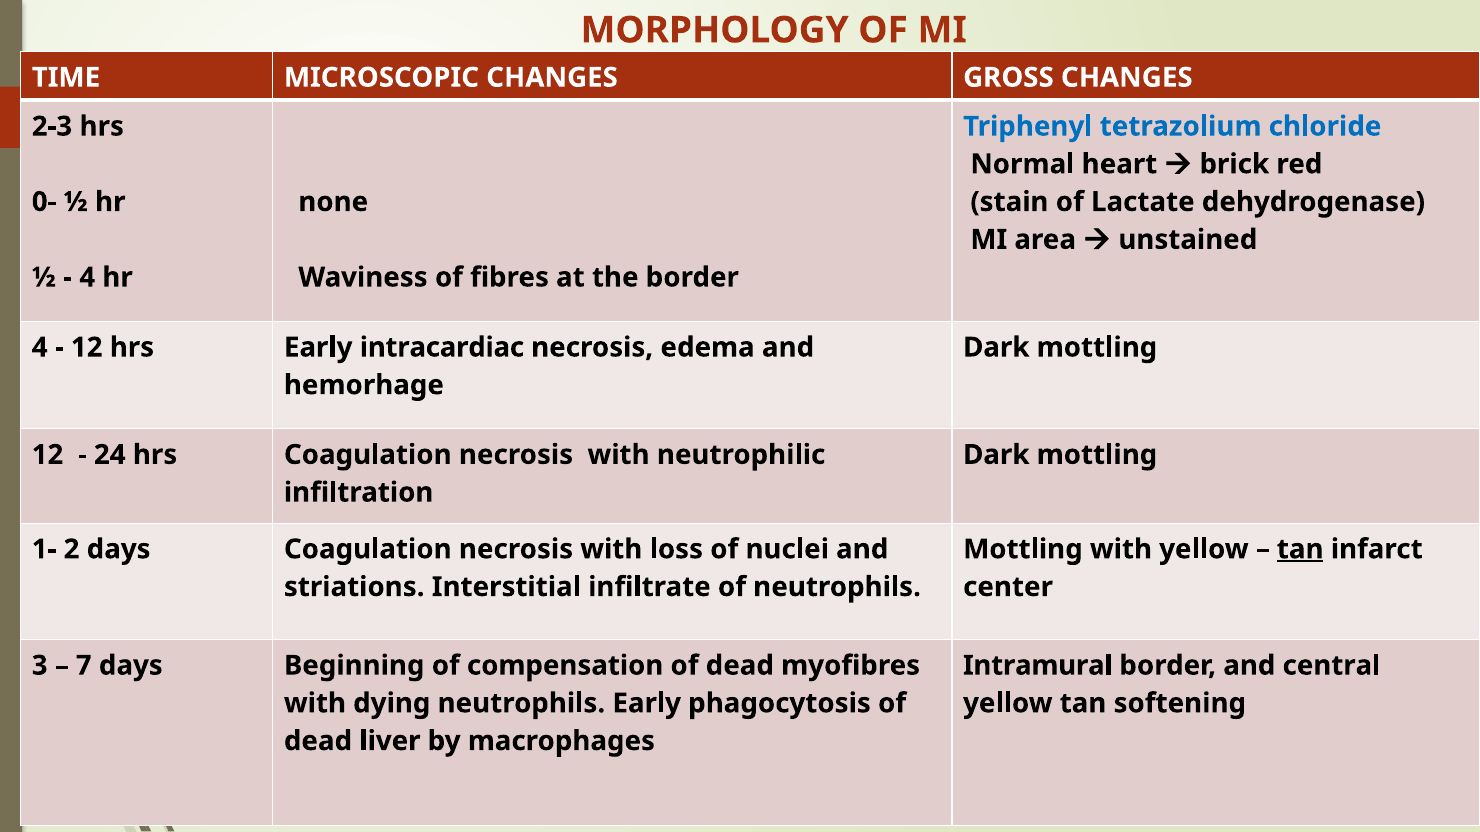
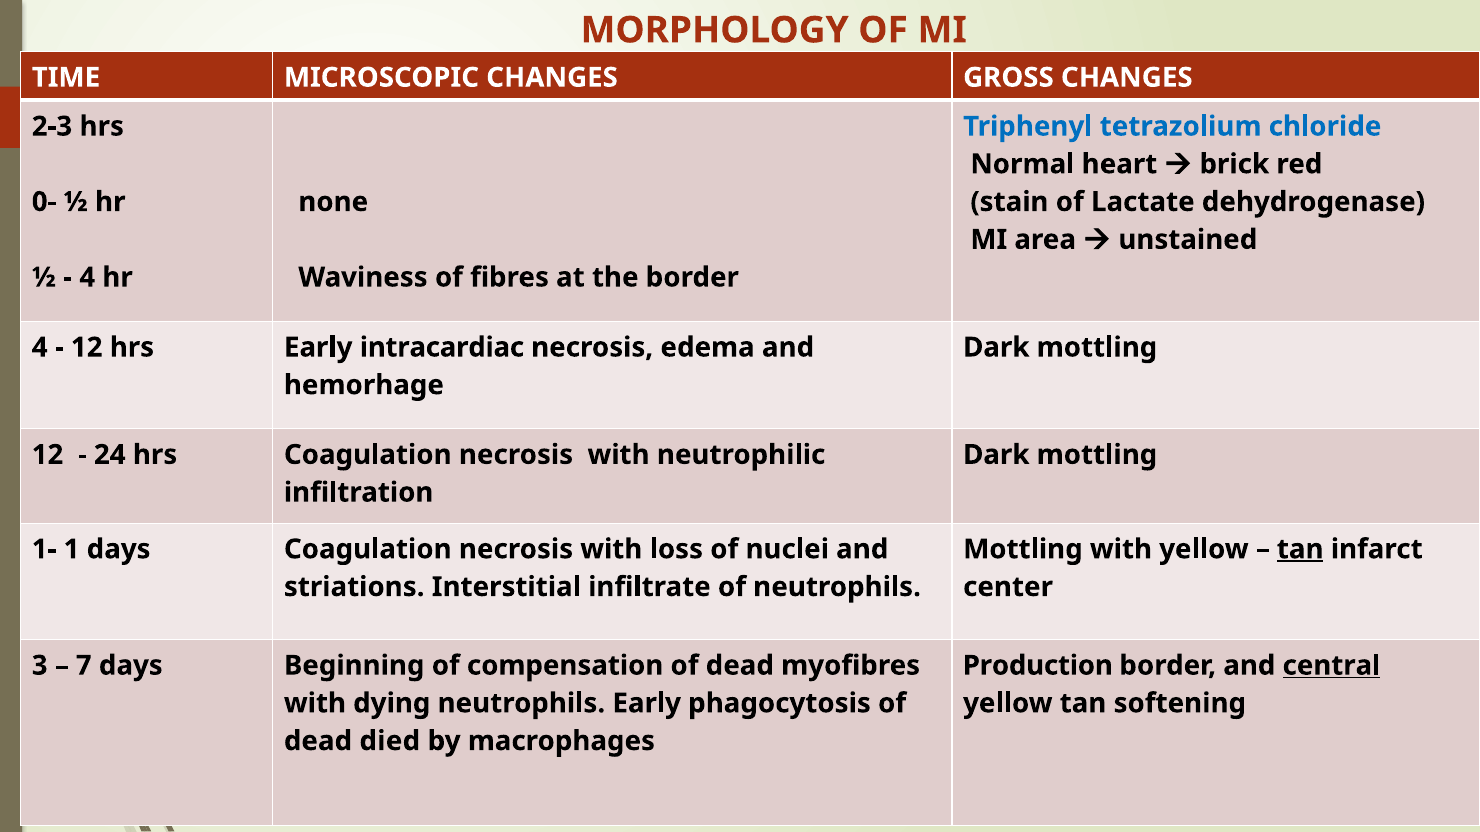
2: 2 -> 1
Intramural: Intramural -> Production
central underline: none -> present
liver: liver -> died
